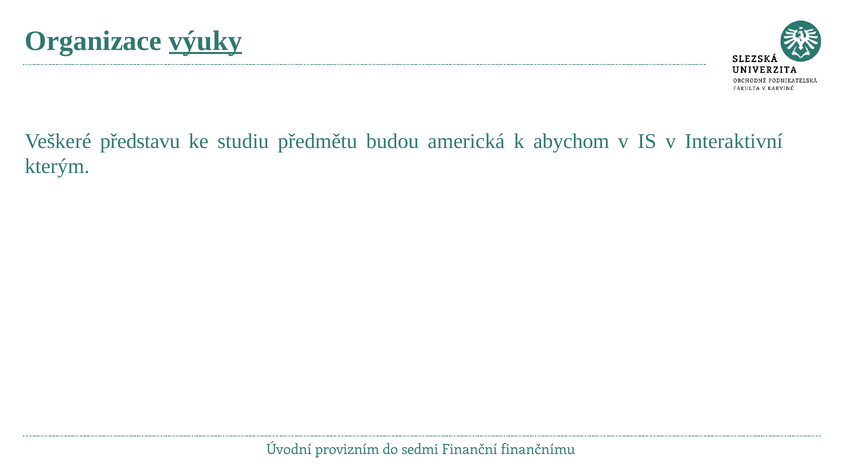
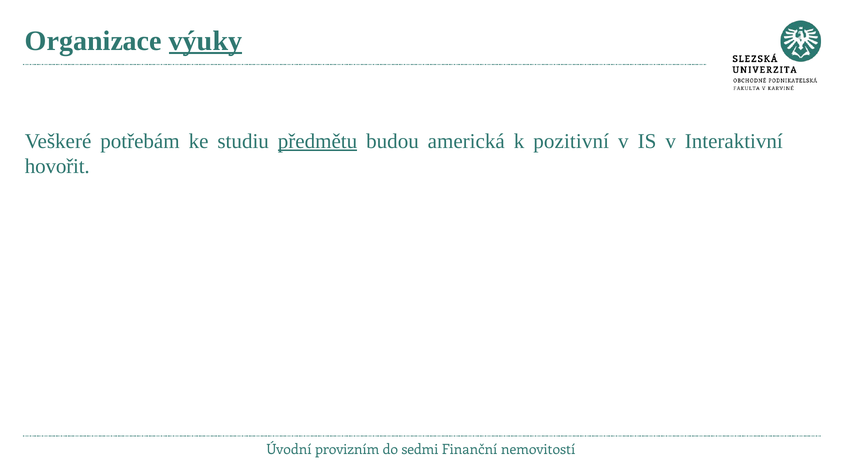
představu: představu -> potřebám
předmětu underline: none -> present
abychom: abychom -> pozitivní
kterým: kterým -> hovořit
finančnímu: finančnímu -> nemovitostí
